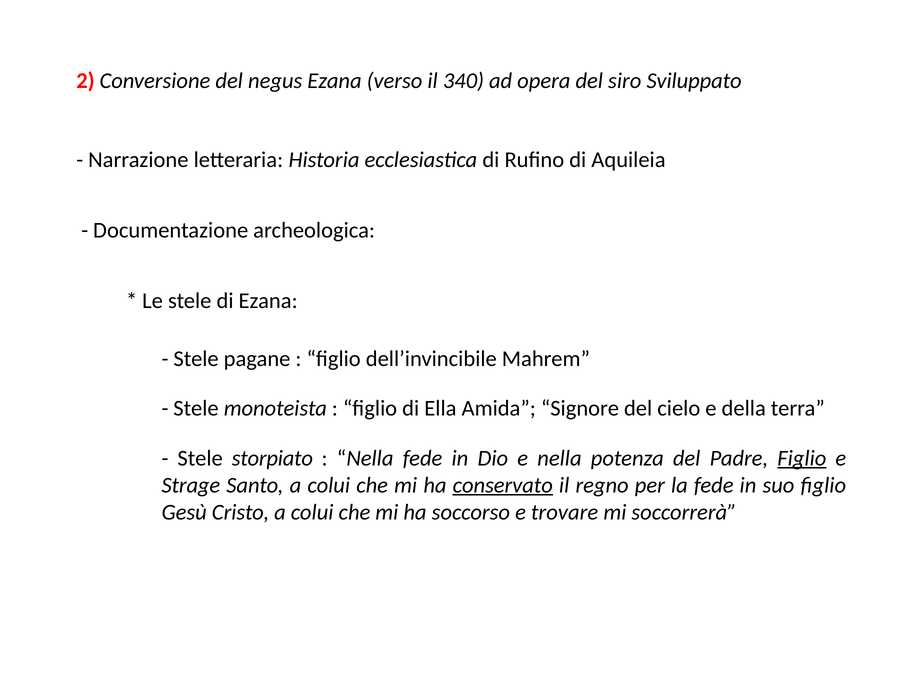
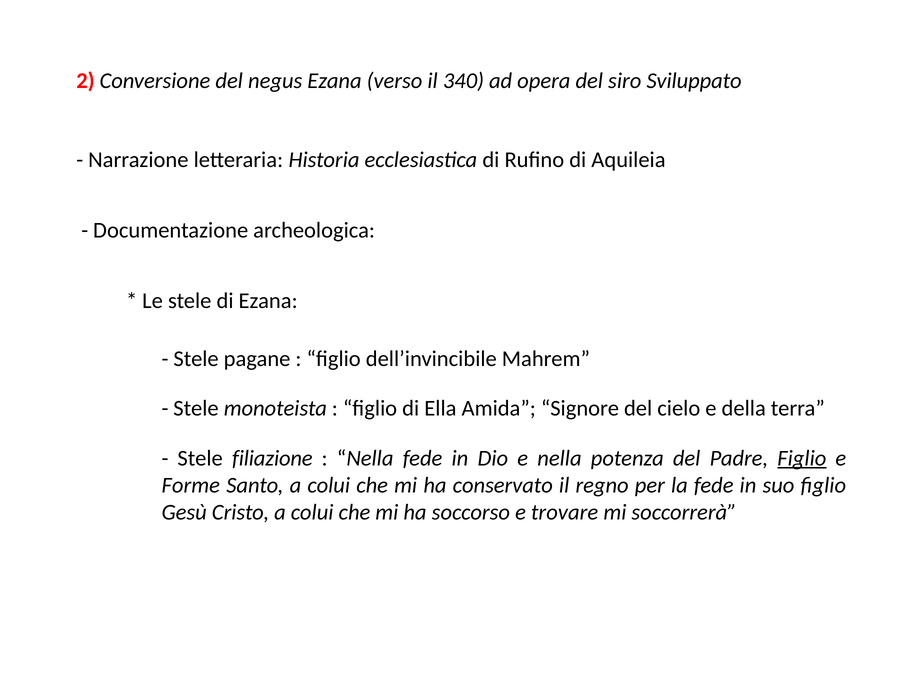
storpiato: storpiato -> filiazione
Strage: Strage -> Forme
conservato underline: present -> none
